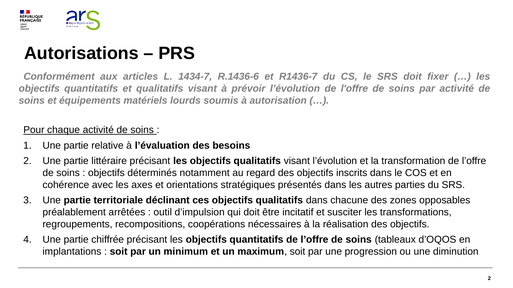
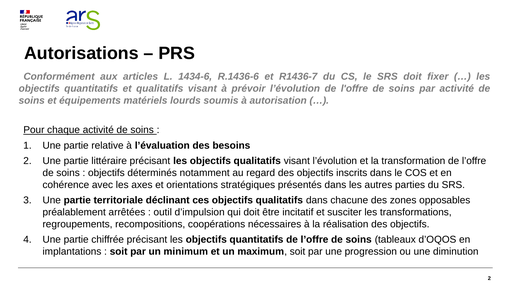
1434-7: 1434-7 -> 1434-6
